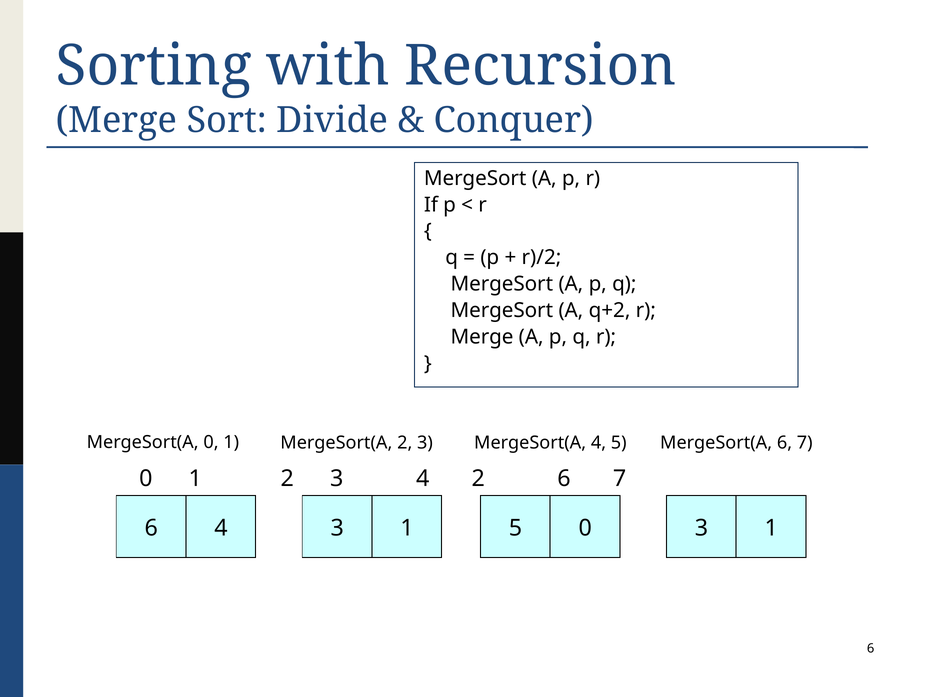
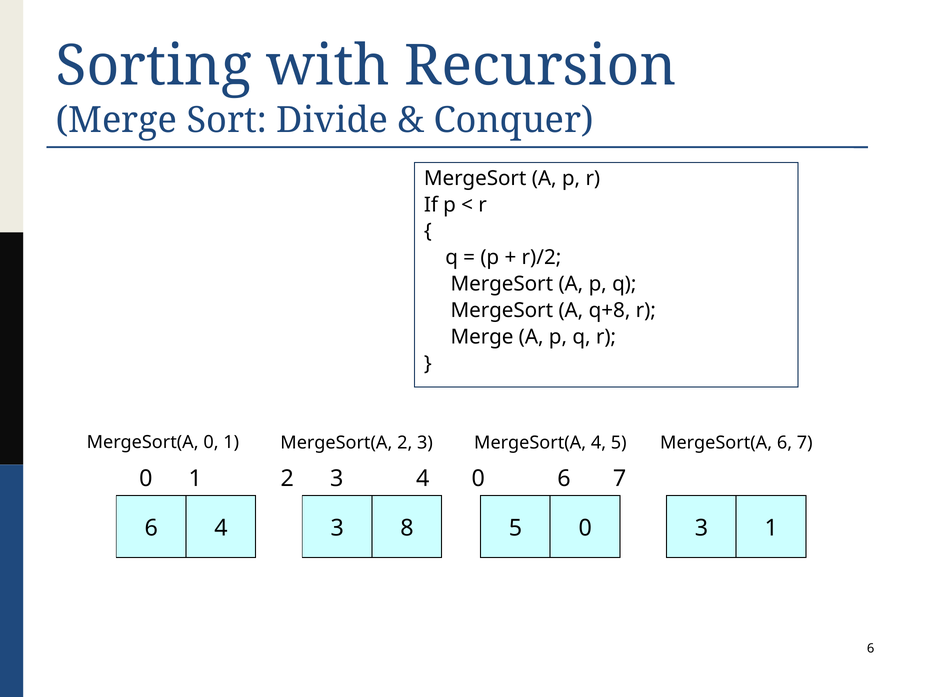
q+2: q+2 -> q+8
4 2: 2 -> 0
4 3 1: 1 -> 8
